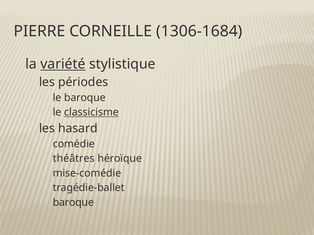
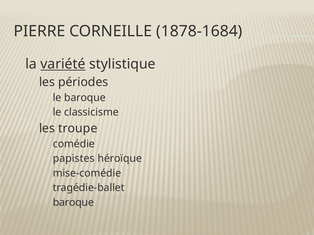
1306-1684: 1306-1684 -> 1878-1684
classicisme underline: present -> none
hasard: hasard -> troupe
théâtres: théâtres -> papistes
